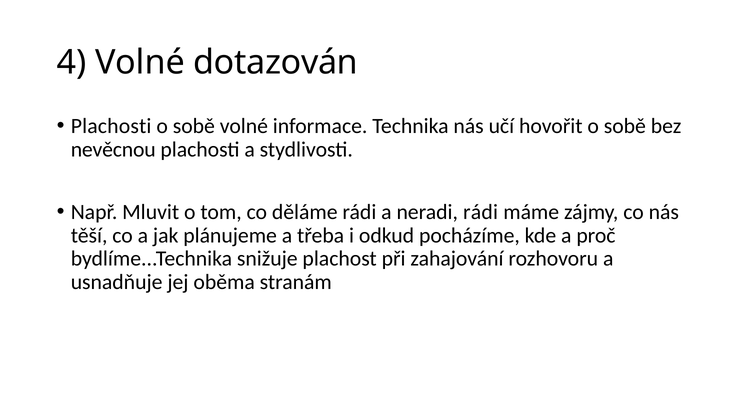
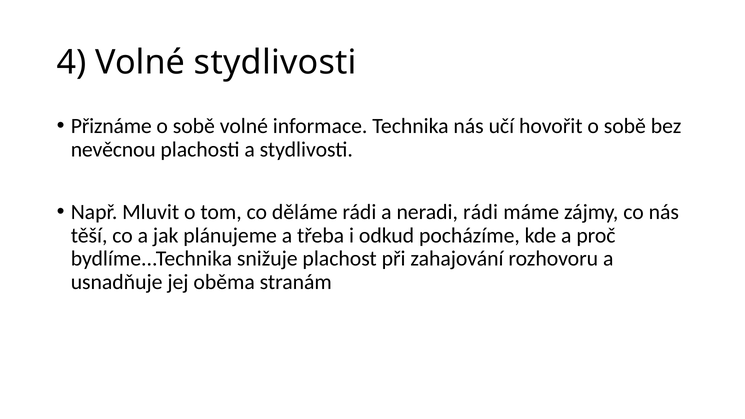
Volné dotazován: dotazován -> stydlivosti
Plachosti at (111, 126): Plachosti -> Přiznáme
